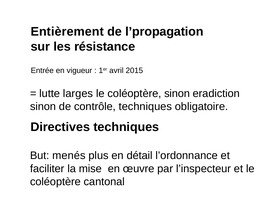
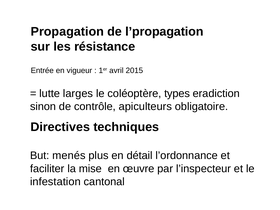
Entièrement: Entièrement -> Propagation
coléoptère sinon: sinon -> types
contrôle techniques: techniques -> apiculteurs
coléoptère at (55, 182): coléoptère -> infestation
